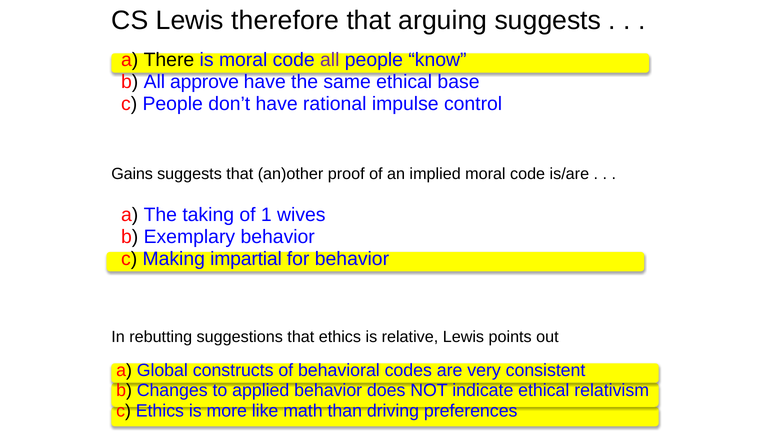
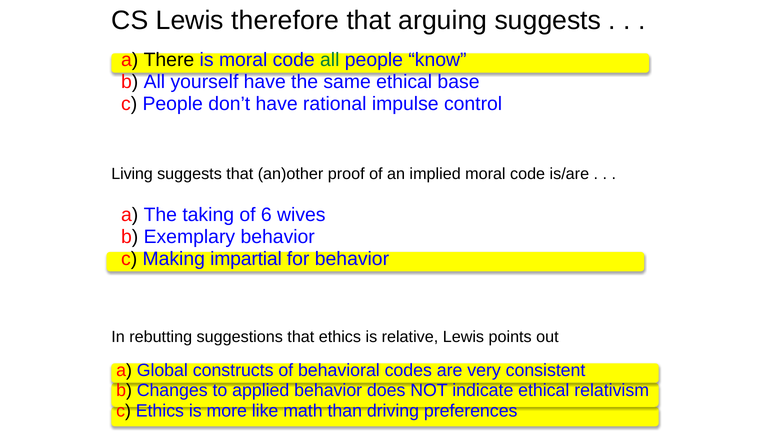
all at (330, 60) colour: purple -> green
approve: approve -> yourself
Gains: Gains -> Living
1: 1 -> 6
